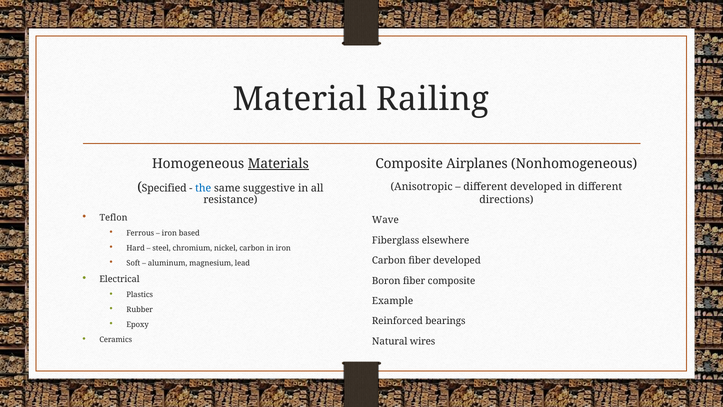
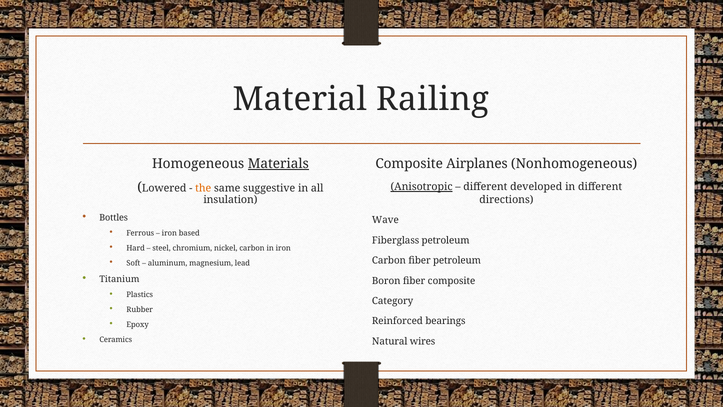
Specified: Specified -> Lowered
the colour: blue -> orange
Anisotropic underline: none -> present
resistance: resistance -> insulation
Teflon: Teflon -> Bottles
Fiberglass elsewhere: elsewhere -> petroleum
fiber developed: developed -> petroleum
Electrical: Electrical -> Titanium
Example: Example -> Category
